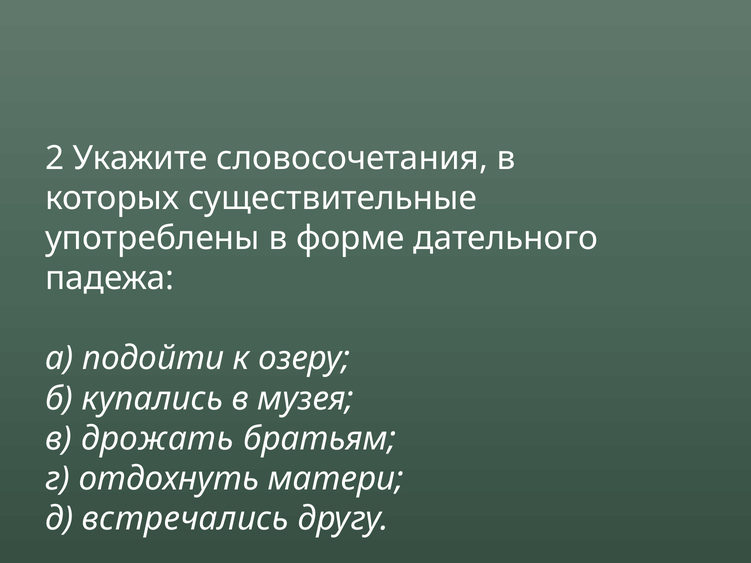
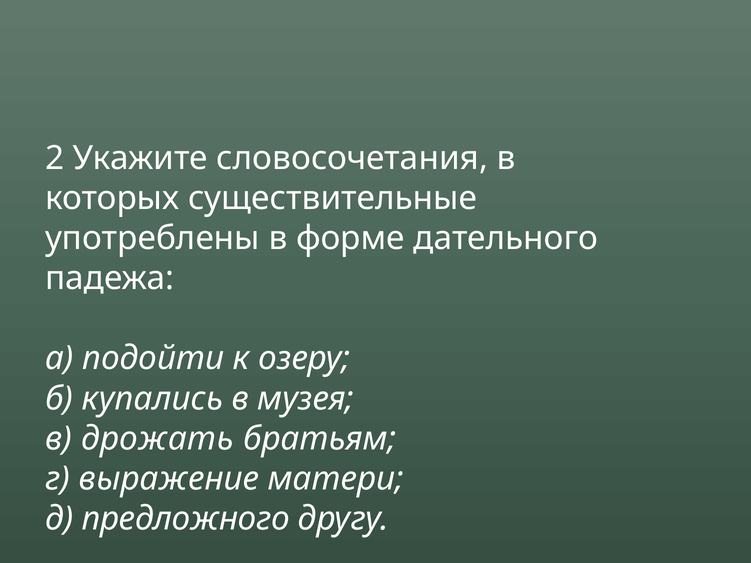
отдохнуть: отдохнуть -> выражение
встречались: встречались -> предложного
